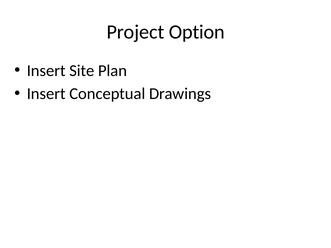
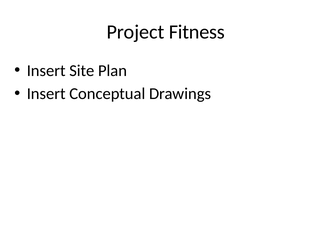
Option: Option -> Fitness
